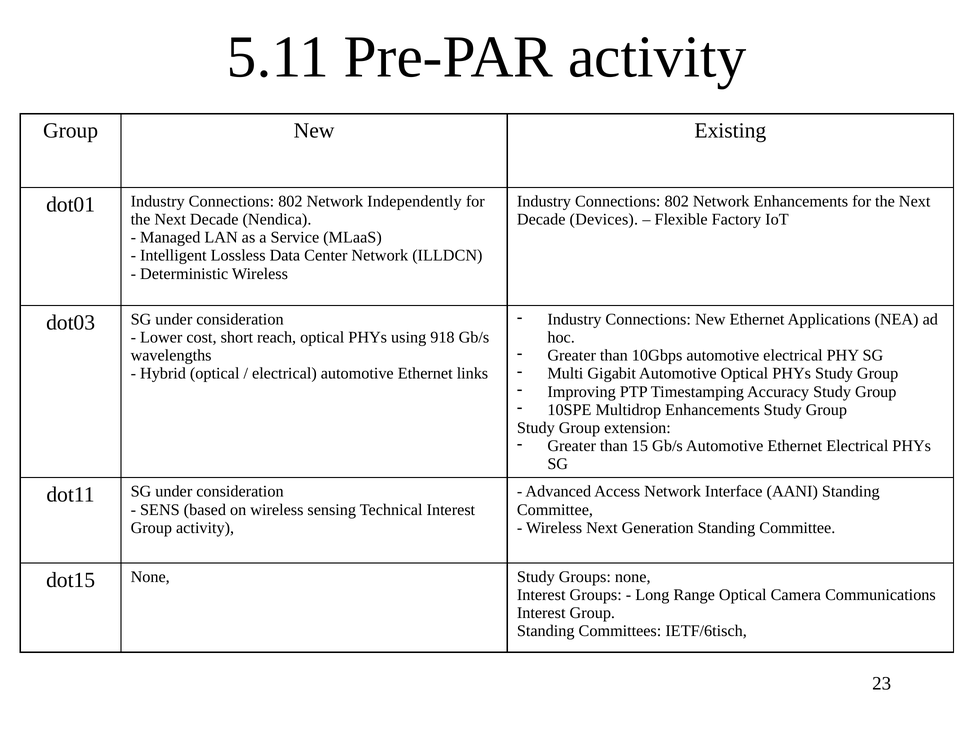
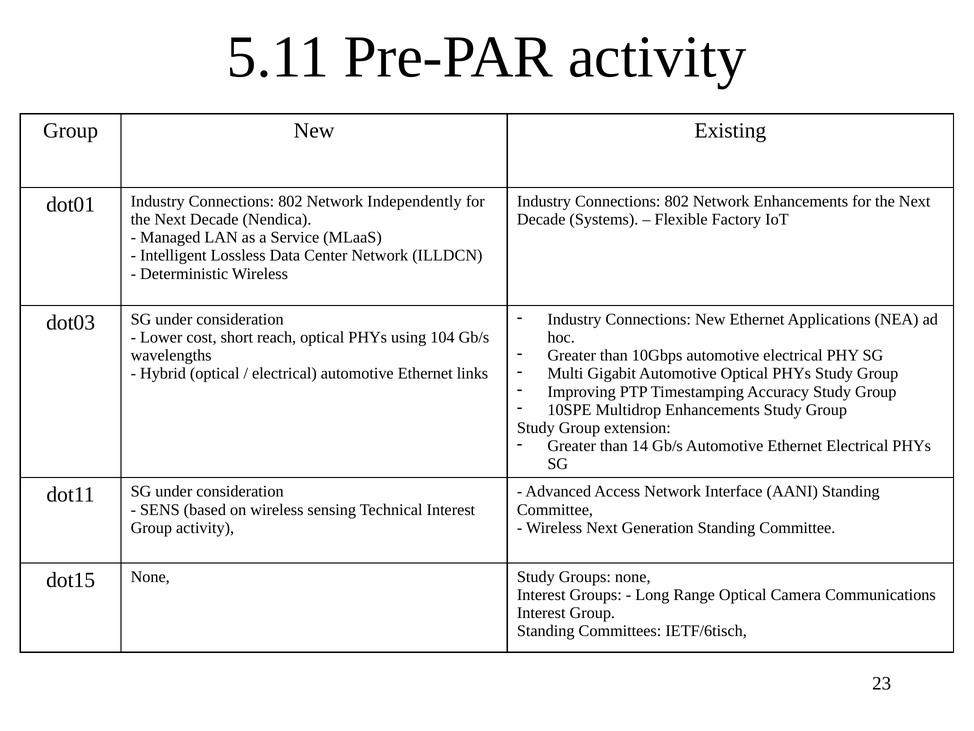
Devices: Devices -> Systems
918: 918 -> 104
15: 15 -> 14
